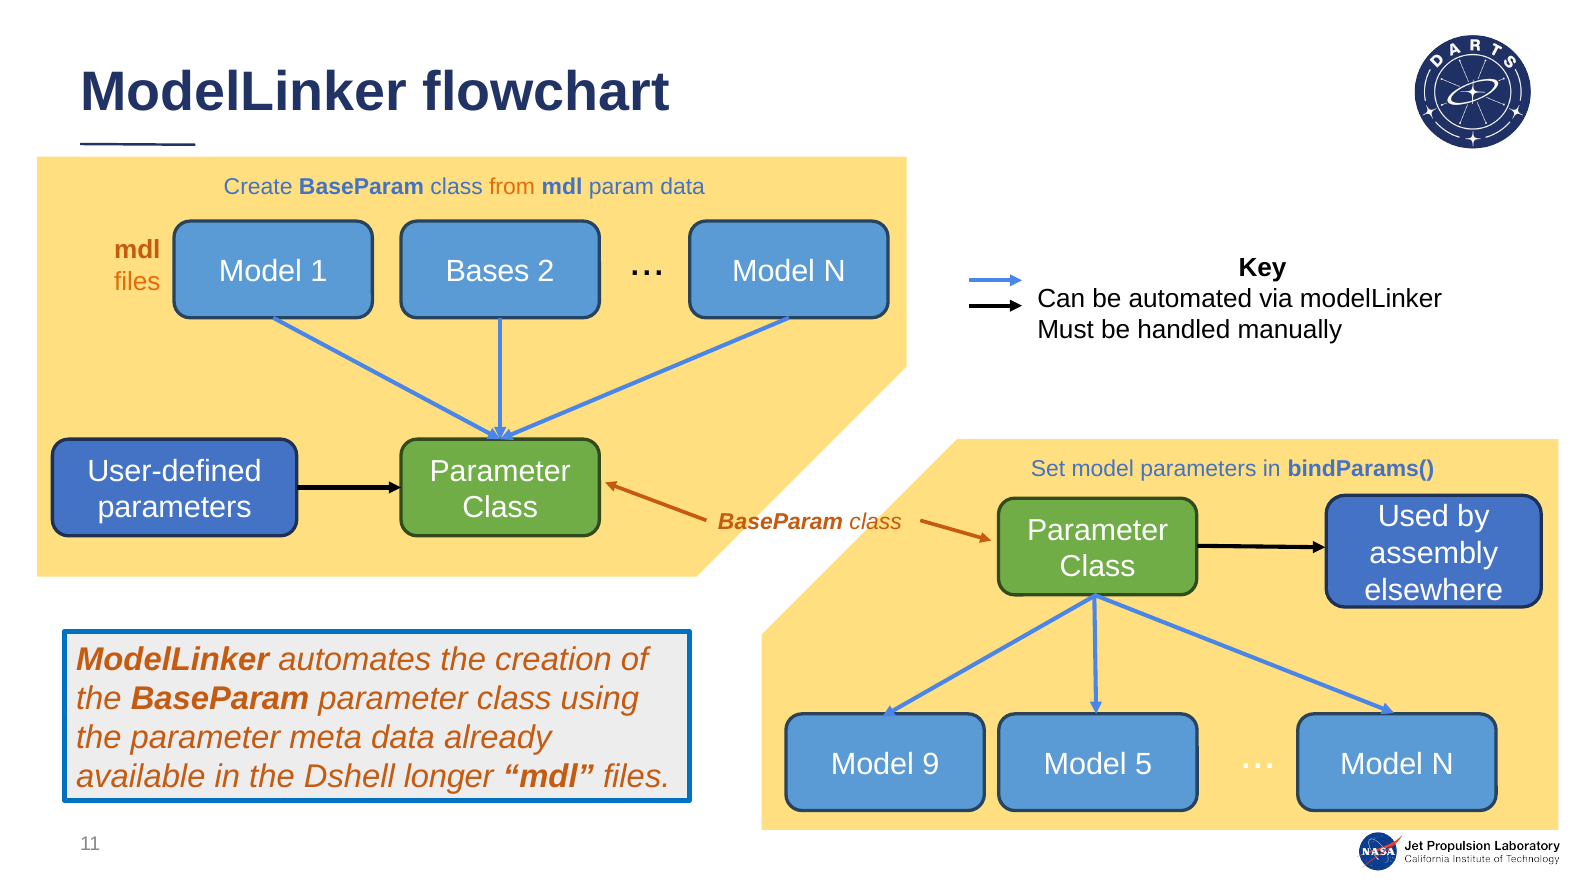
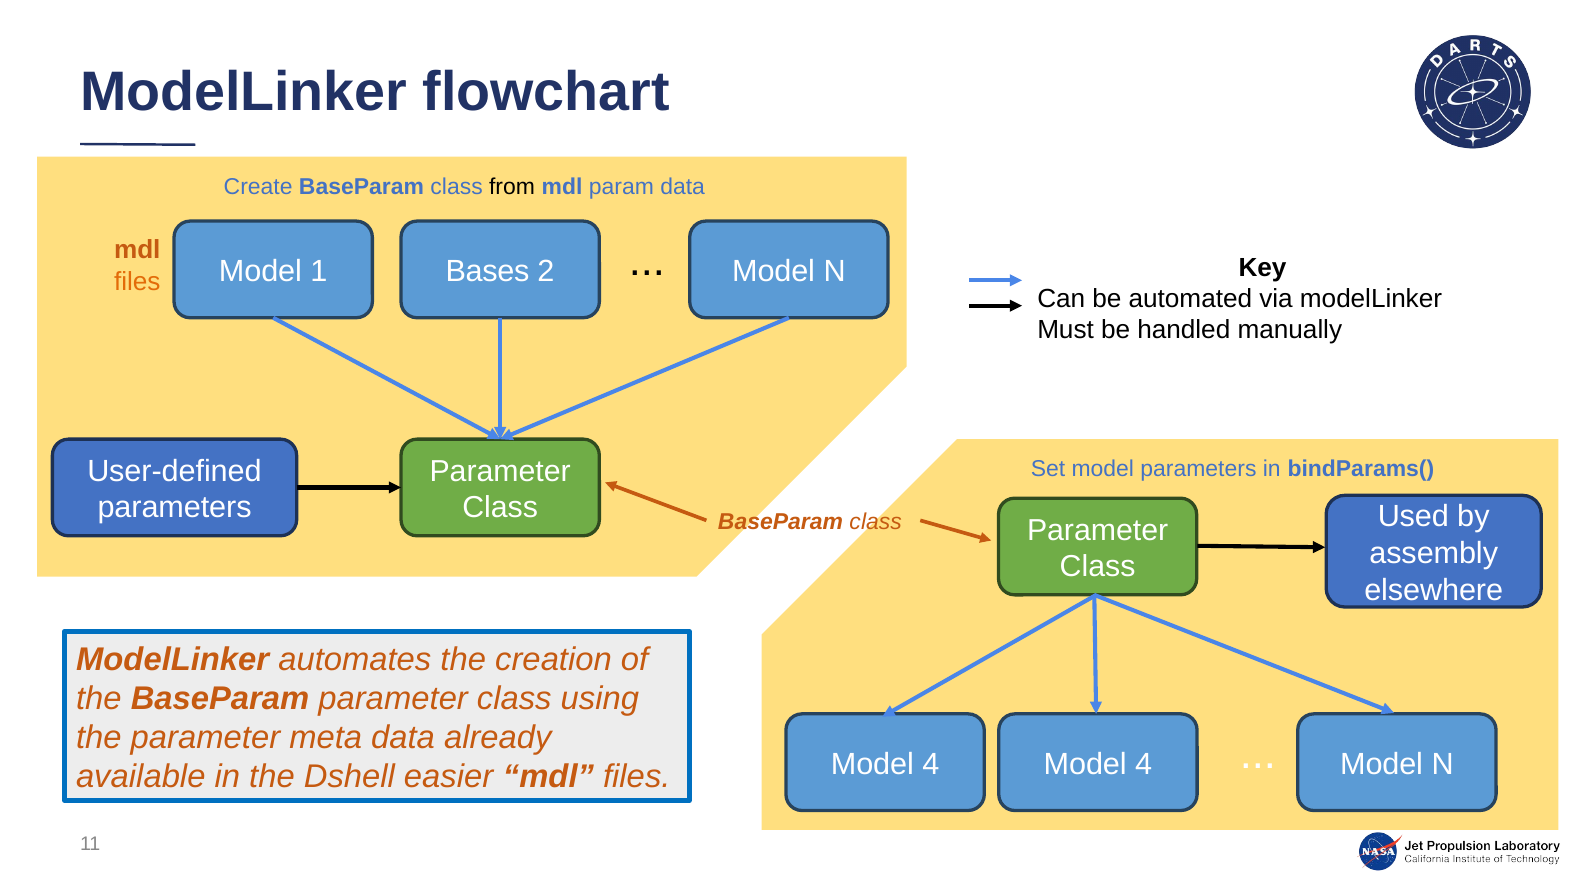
from colour: orange -> black
9 at (931, 764): 9 -> 4
5 at (1144, 764): 5 -> 4
longer: longer -> easier
